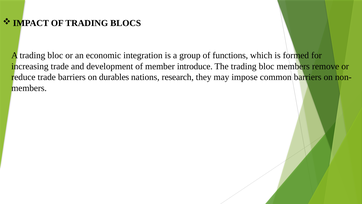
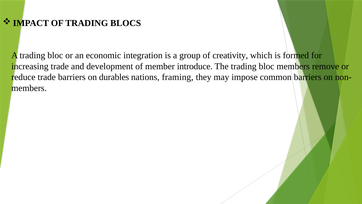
functions: functions -> creativity
research: research -> framing
